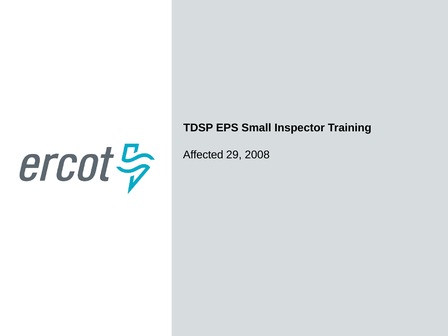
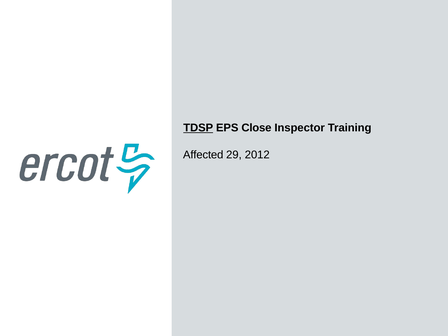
TDSP underline: none -> present
Small: Small -> Close
2008: 2008 -> 2012
